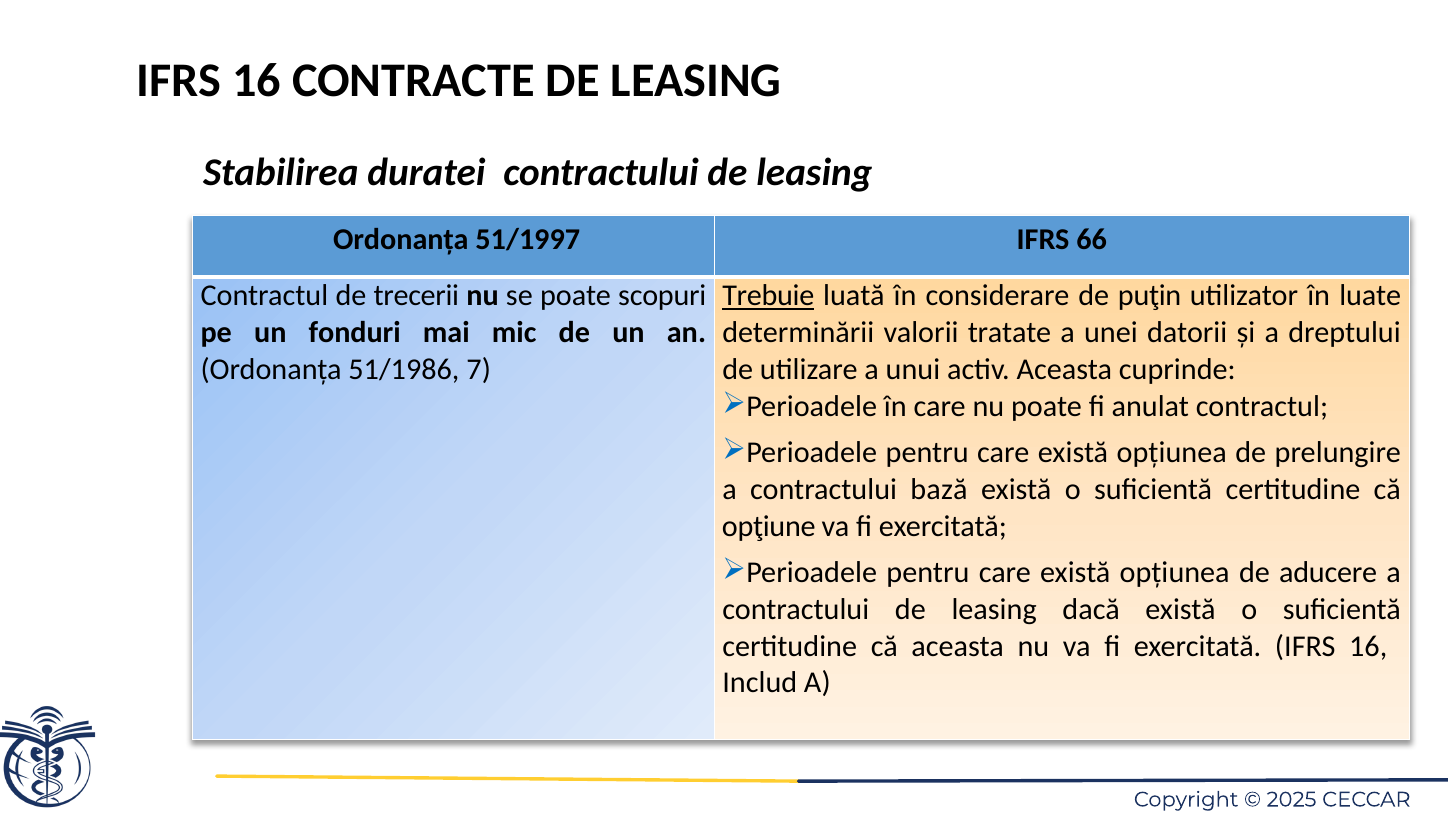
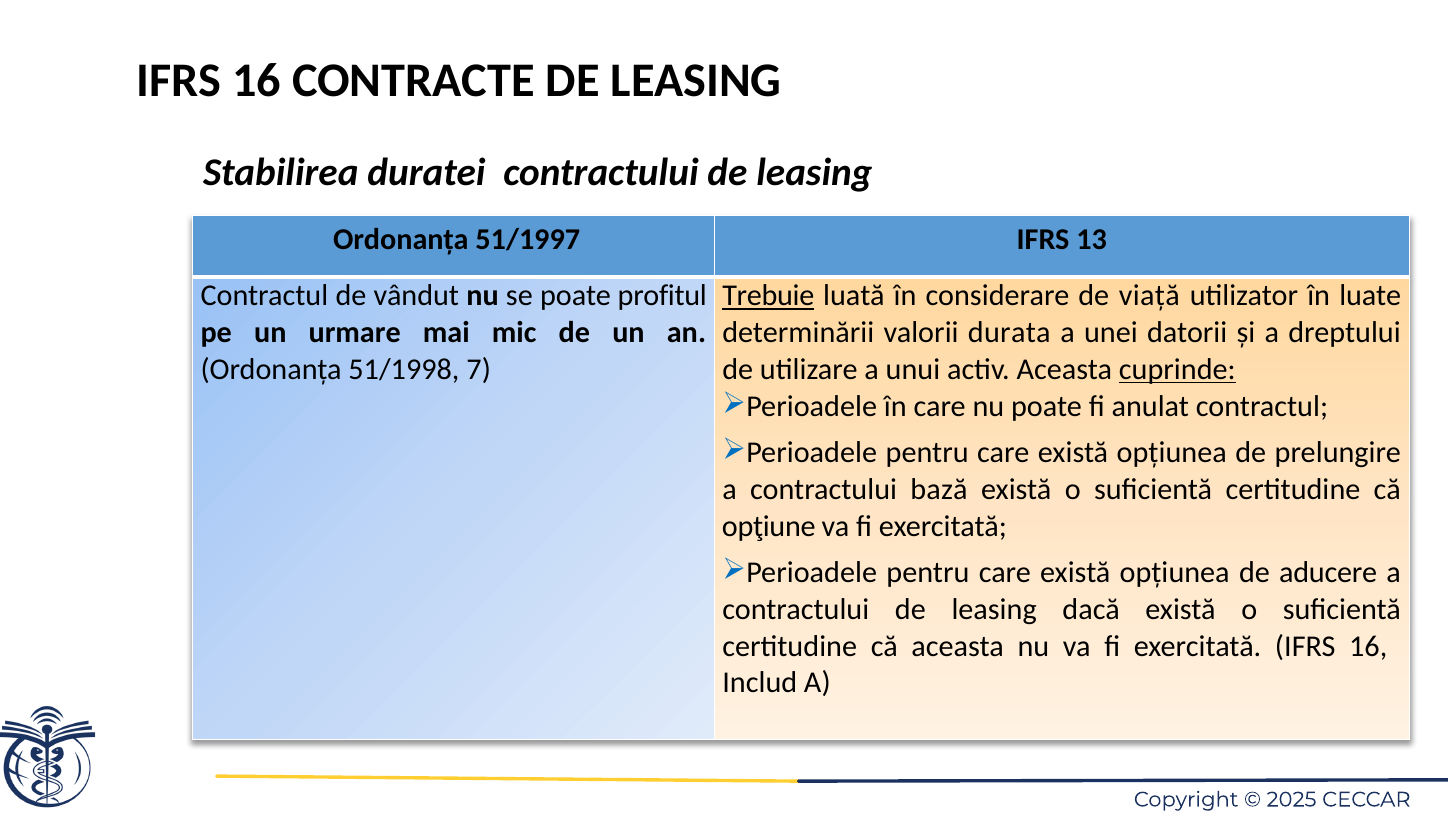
66: 66 -> 13
trecerii: trecerii -> vândut
scopuri: scopuri -> profitul
puţin: puţin -> viață
fonduri: fonduri -> urmare
tratate: tratate -> durata
51/1986: 51/1986 -> 51/1998
cuprinde underline: none -> present
